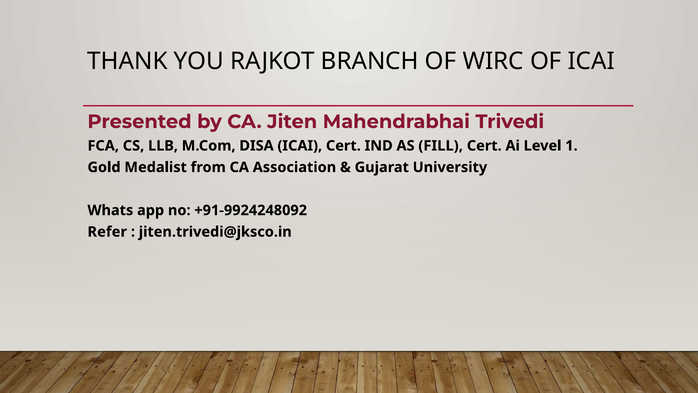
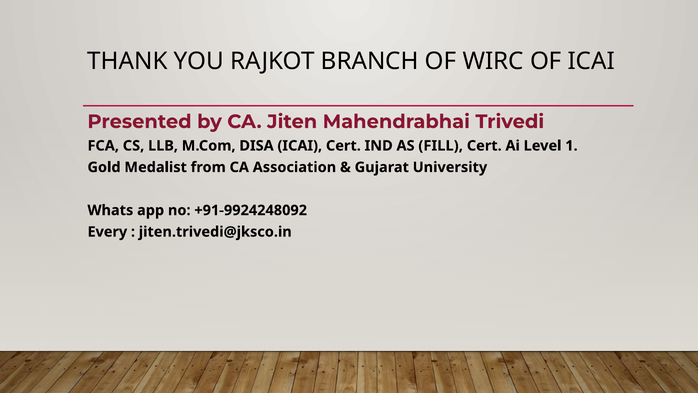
Refer: Refer -> Every
